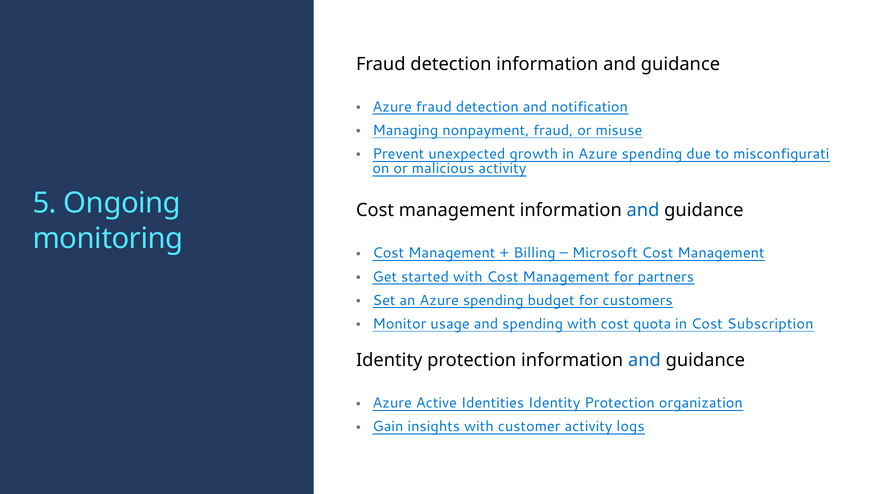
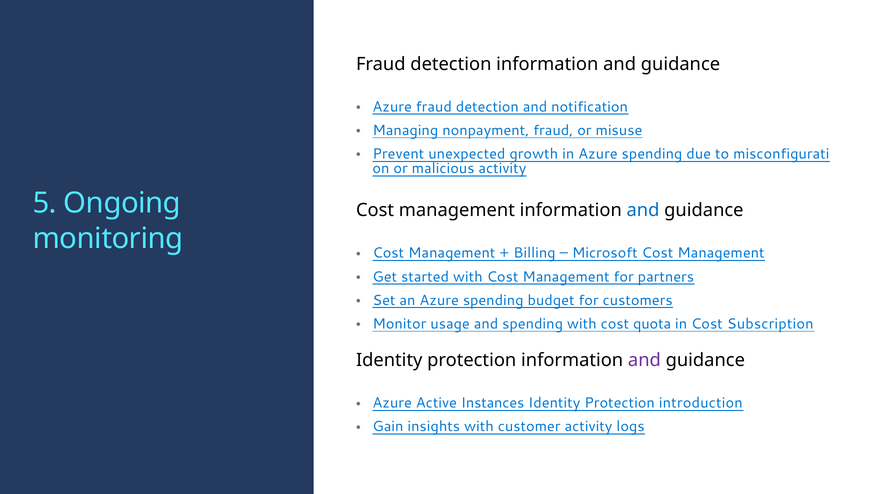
and at (644, 360) colour: blue -> purple
Identities: Identities -> Instances
organization: organization -> introduction
